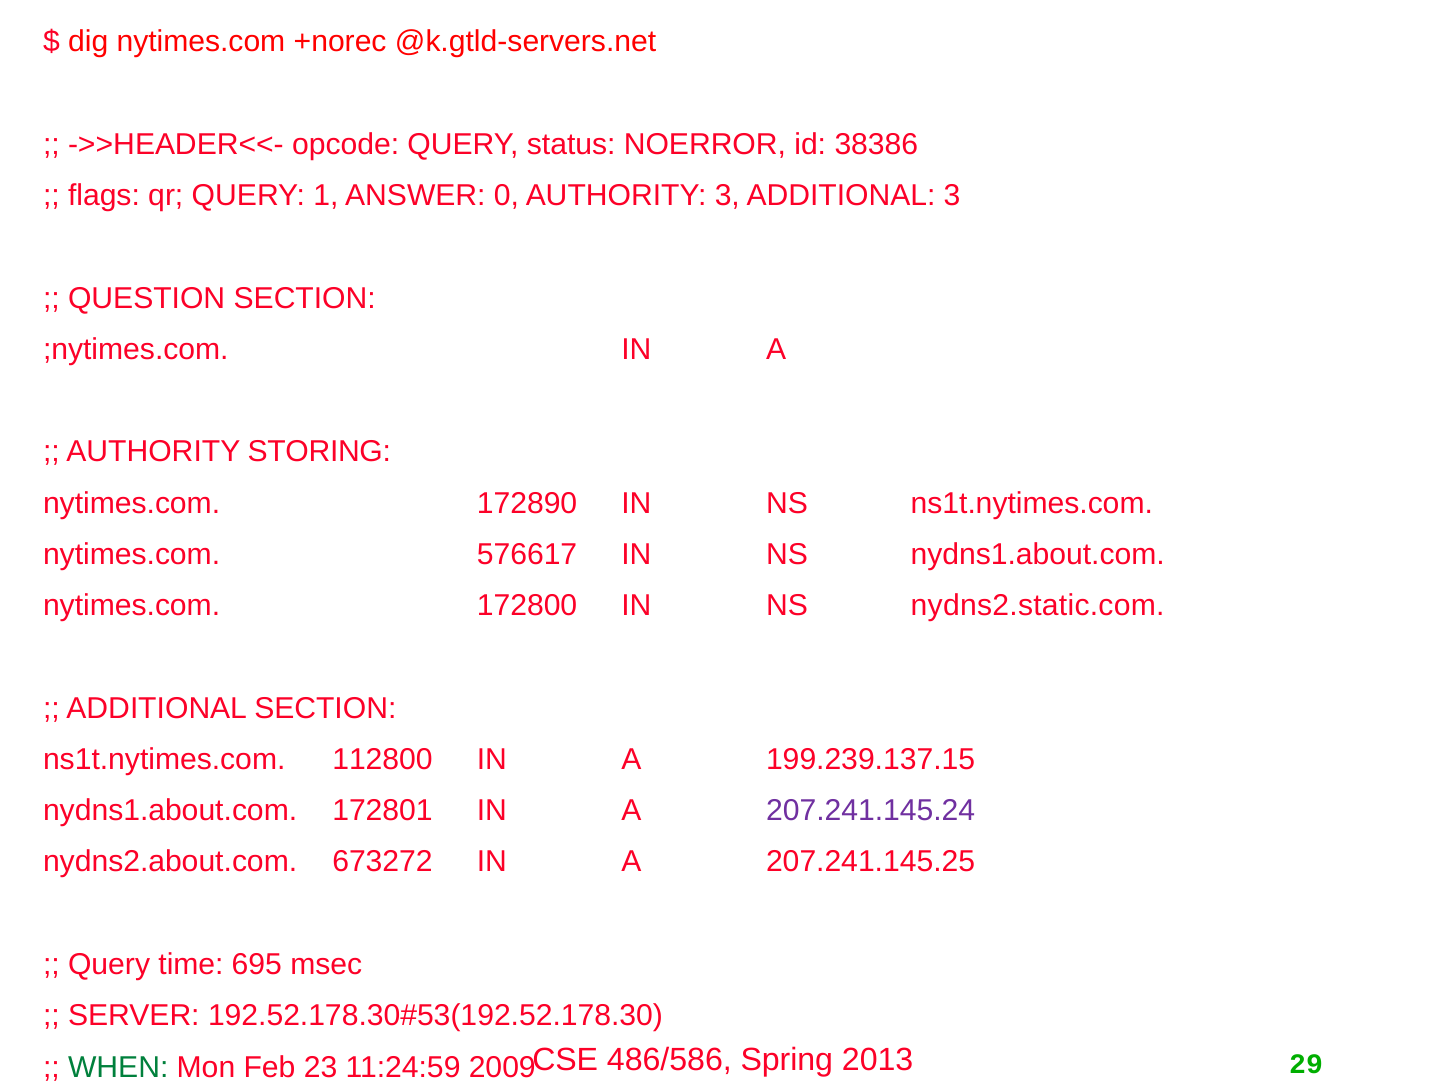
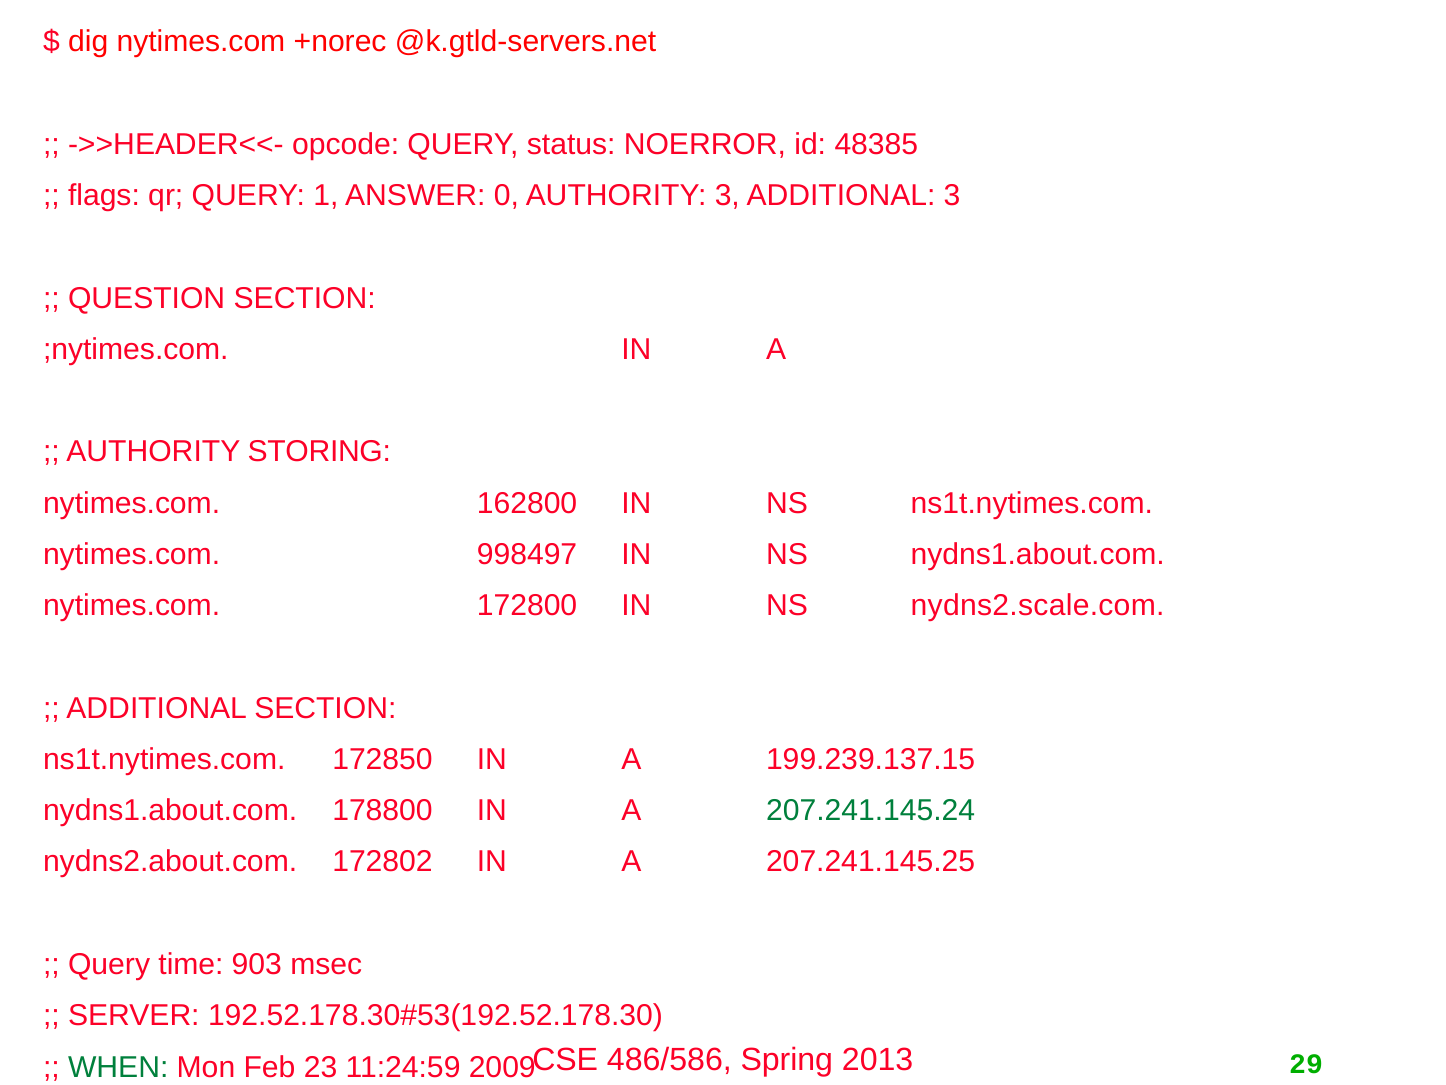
38386: 38386 -> 48385
172890: 172890 -> 162800
576617: 576617 -> 998497
nydns2.static.com: nydns2.static.com -> nydns2.scale.com
112800: 112800 -> 172850
172801: 172801 -> 178800
207.241.145.24 colour: purple -> green
673272: 673272 -> 172802
695: 695 -> 903
